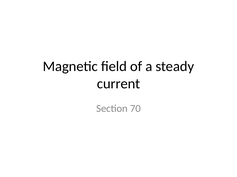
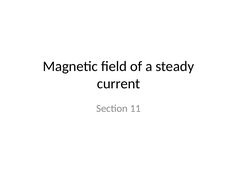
70: 70 -> 11
